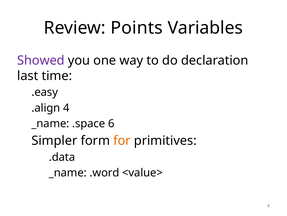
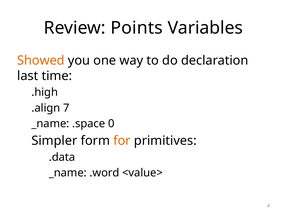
Showed colour: purple -> orange
.easy: .easy -> .high
.align 4: 4 -> 7
6: 6 -> 0
